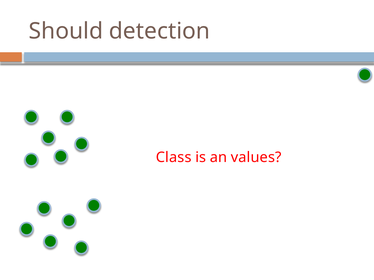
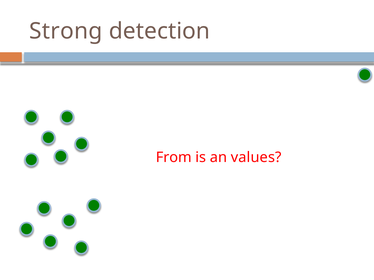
Should: Should -> Strong
Class: Class -> From
